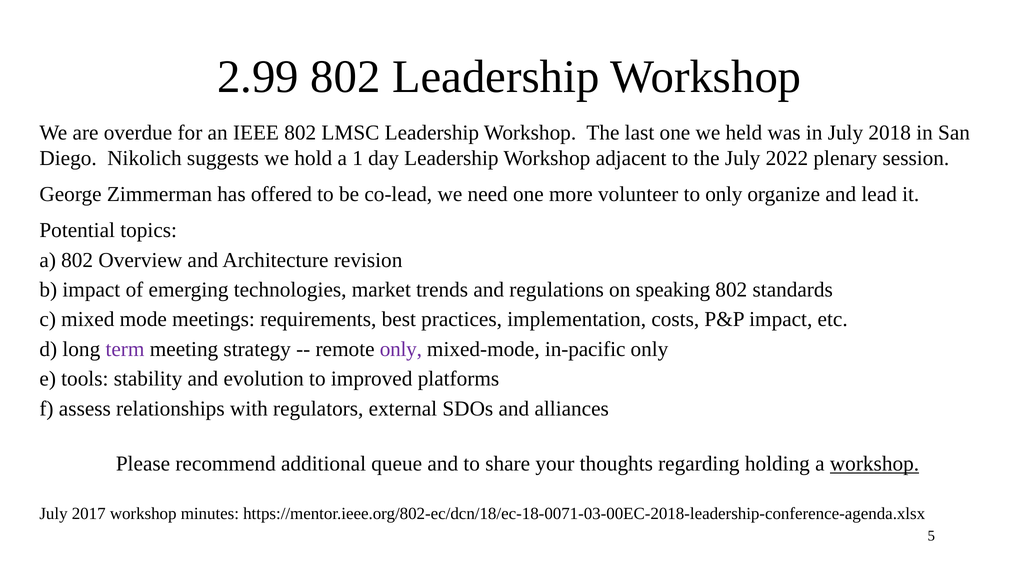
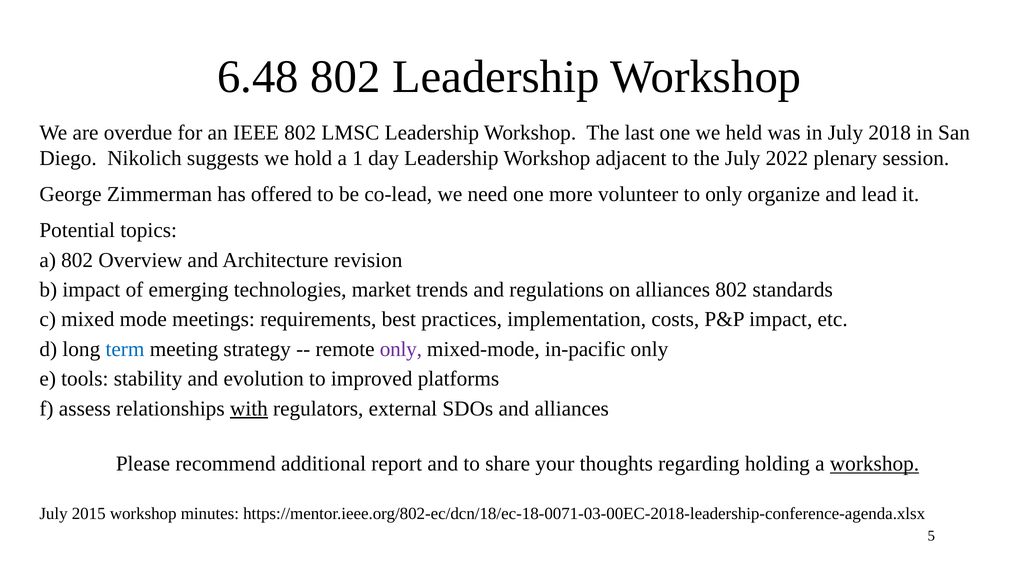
2.99: 2.99 -> 6.48
on speaking: speaking -> alliances
term colour: purple -> blue
with underline: none -> present
queue: queue -> report
2017: 2017 -> 2015
